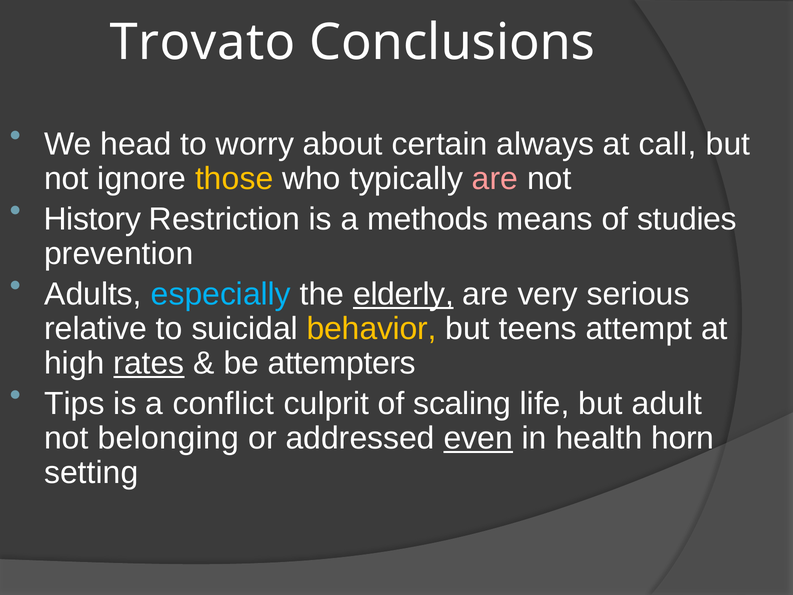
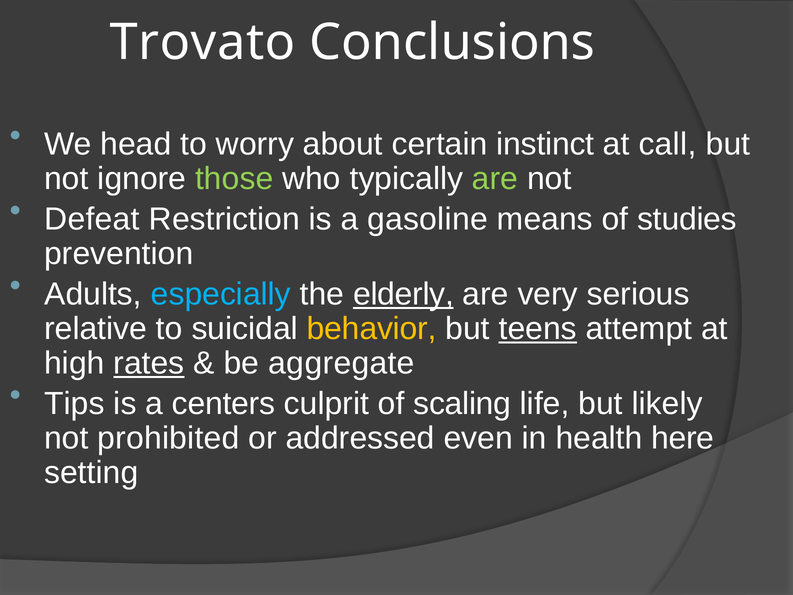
always: always -> instinct
those colour: yellow -> light green
are at (495, 179) colour: pink -> light green
History: History -> Defeat
methods: methods -> gasoline
teens underline: none -> present
attempters: attempters -> aggregate
conflict: conflict -> centers
adult: adult -> likely
belonging: belonging -> prohibited
even underline: present -> none
horn: horn -> here
